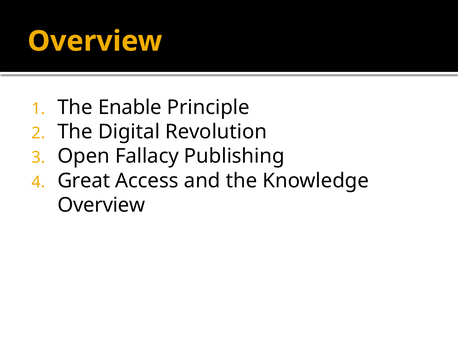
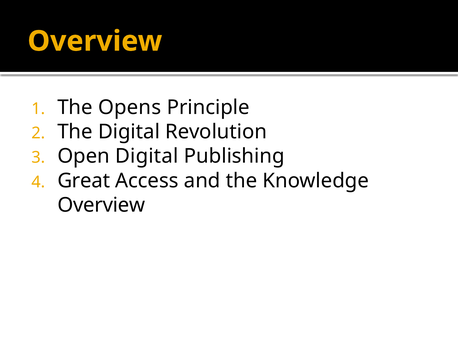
Enable: Enable -> Opens
Open Fallacy: Fallacy -> Digital
